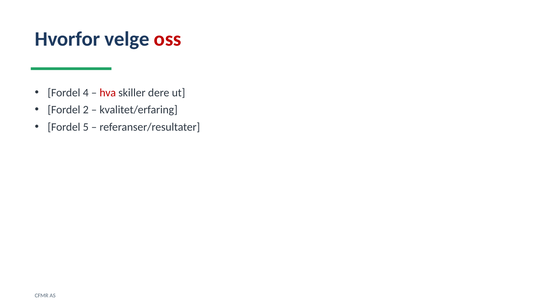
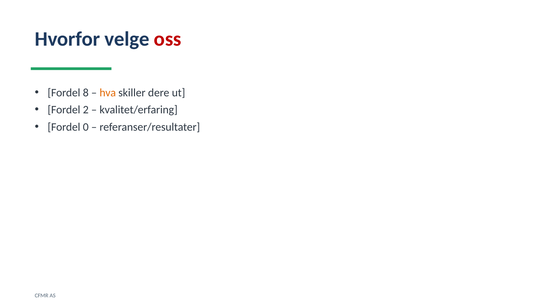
4: 4 -> 8
hva colour: red -> orange
5: 5 -> 0
